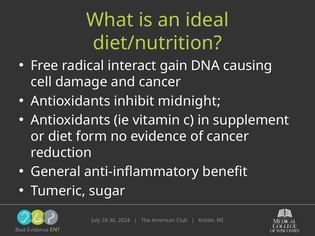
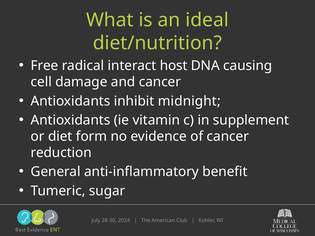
gain: gain -> host
